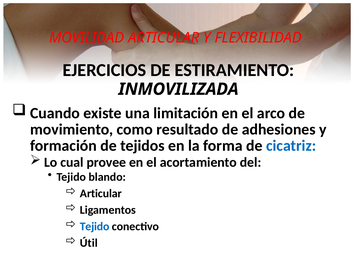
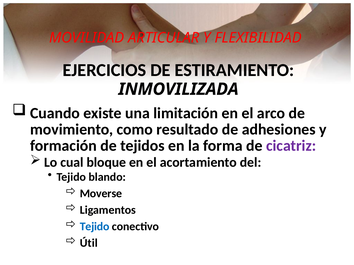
cicatriz colour: blue -> purple
provee: provee -> bloque
Articular at (101, 194): Articular -> Moverse
